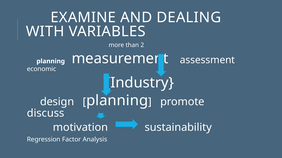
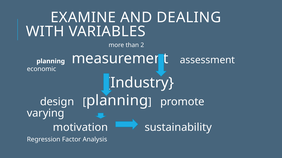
discuss: discuss -> varying
